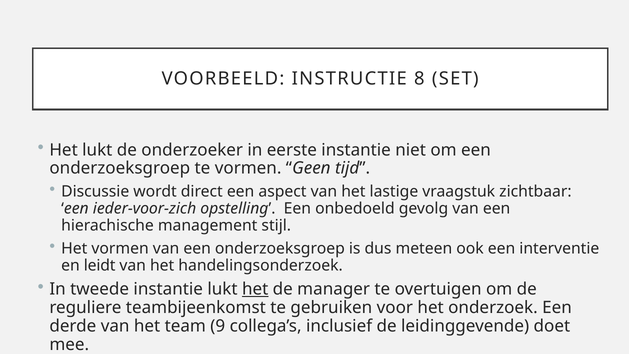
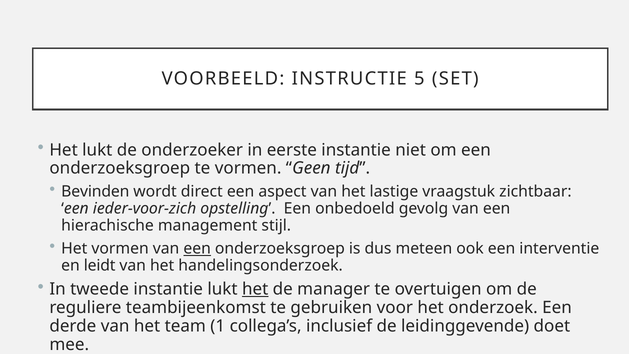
8: 8 -> 5
Discussie: Discussie -> Bevinden
een at (197, 248) underline: none -> present
9: 9 -> 1
